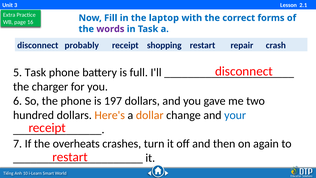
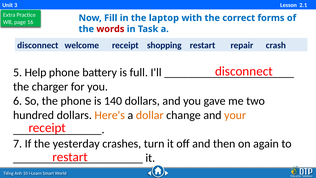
words colour: purple -> red
probably: probably -> welcome
5 Task: Task -> Help
197: 197 -> 140
your colour: blue -> orange
overheats: overheats -> yesterday
